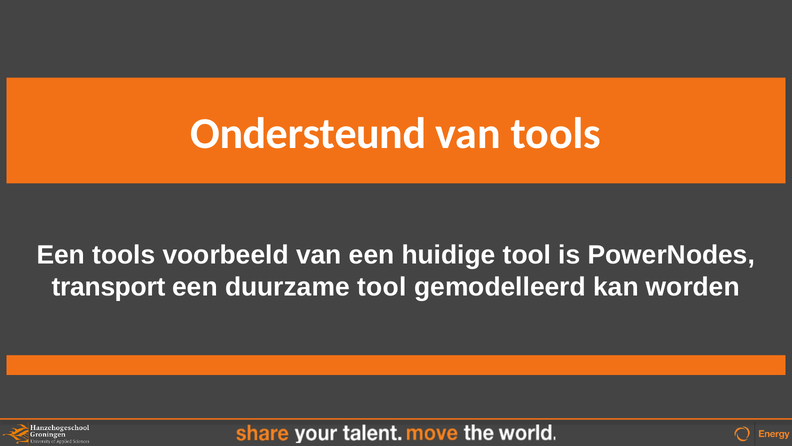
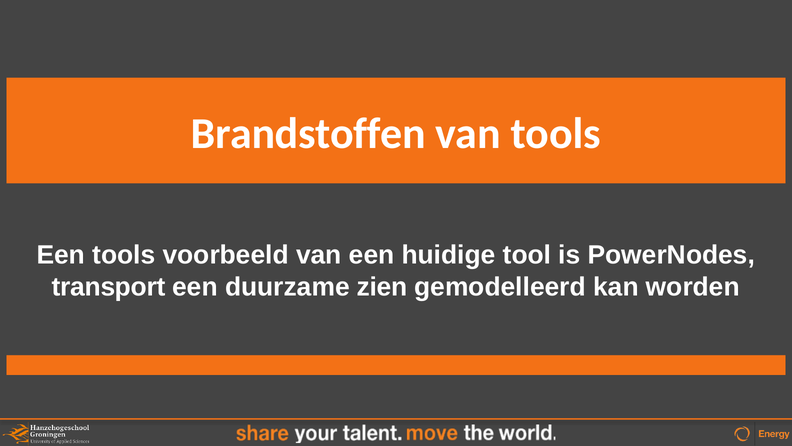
Ondersteund: Ondersteund -> Brandstoffen
duurzame tool: tool -> zien
